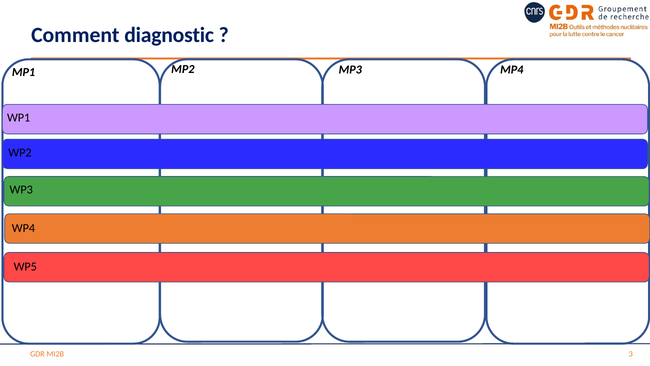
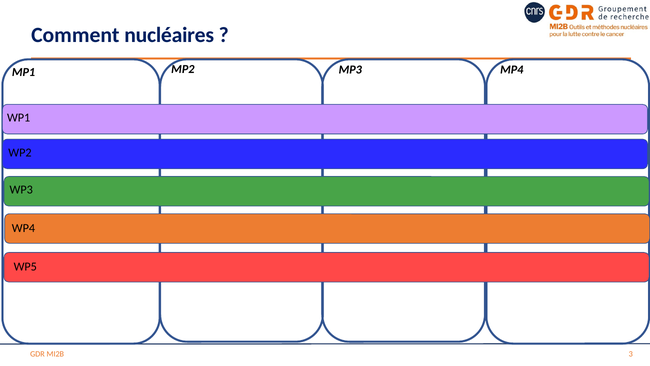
diagnostic: diagnostic -> nucléaires
